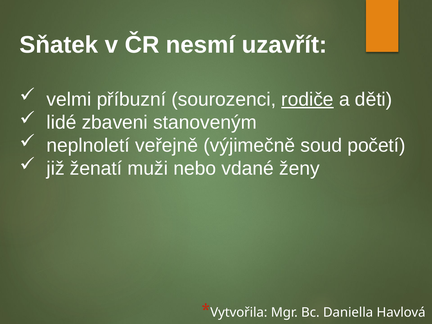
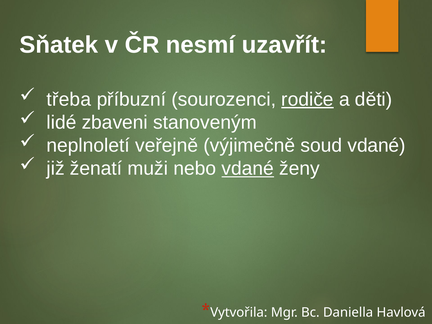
velmi: velmi -> třeba
soud početí: početí -> vdané
vdané at (248, 169) underline: none -> present
